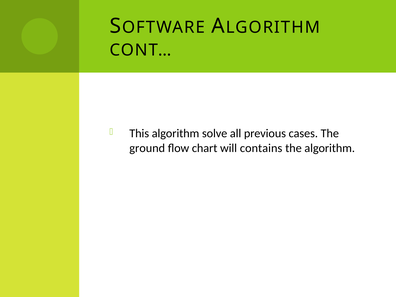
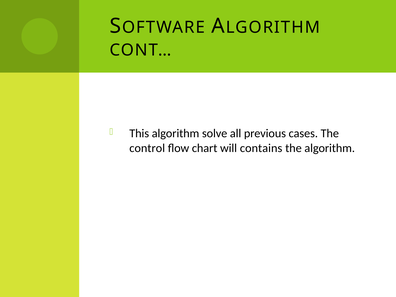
ground: ground -> control
